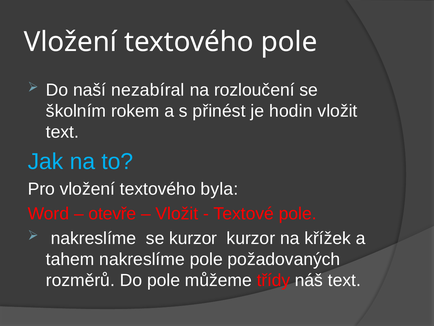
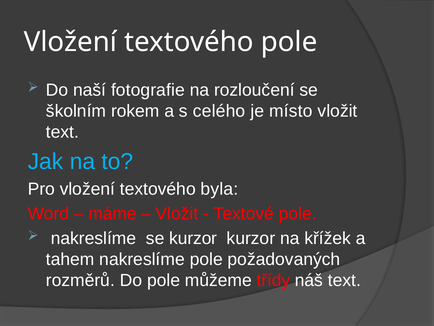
nezabíral: nezabíral -> fotografie
přinést: přinést -> celého
hodin: hodin -> místo
otevře: otevře -> máme
